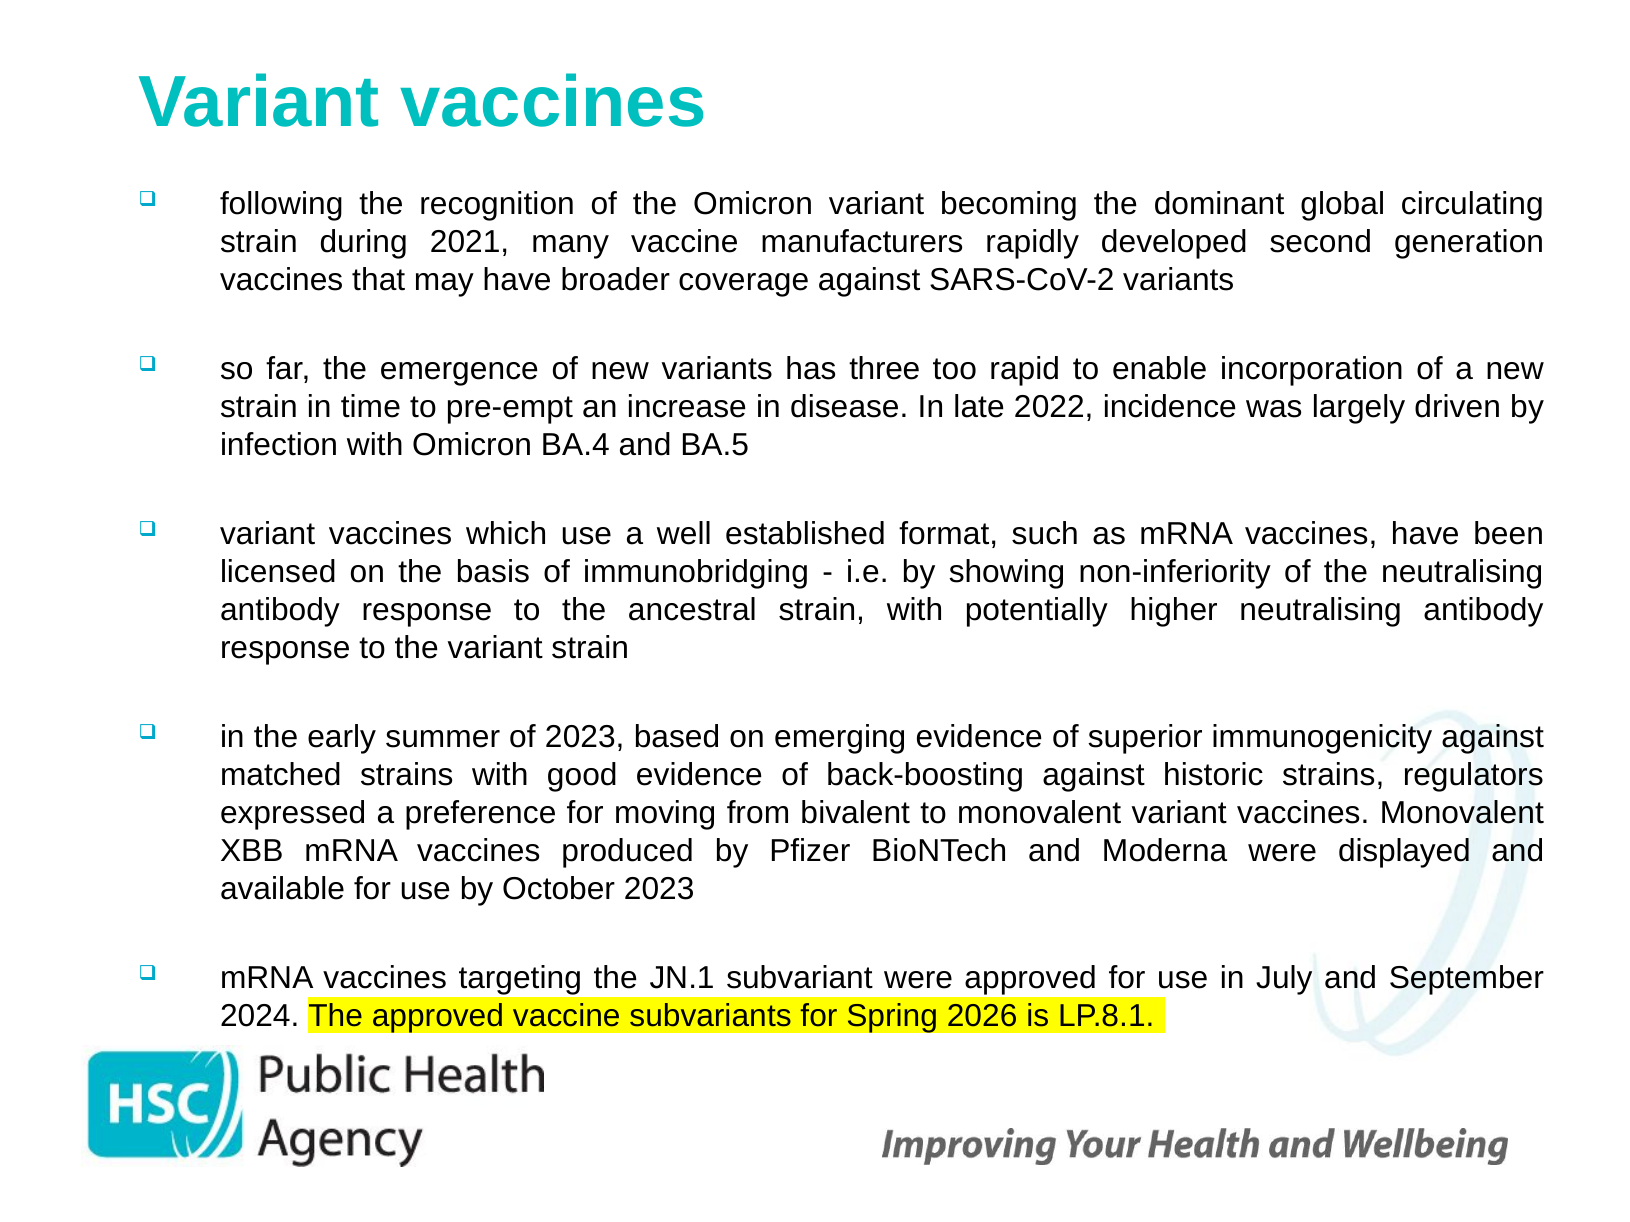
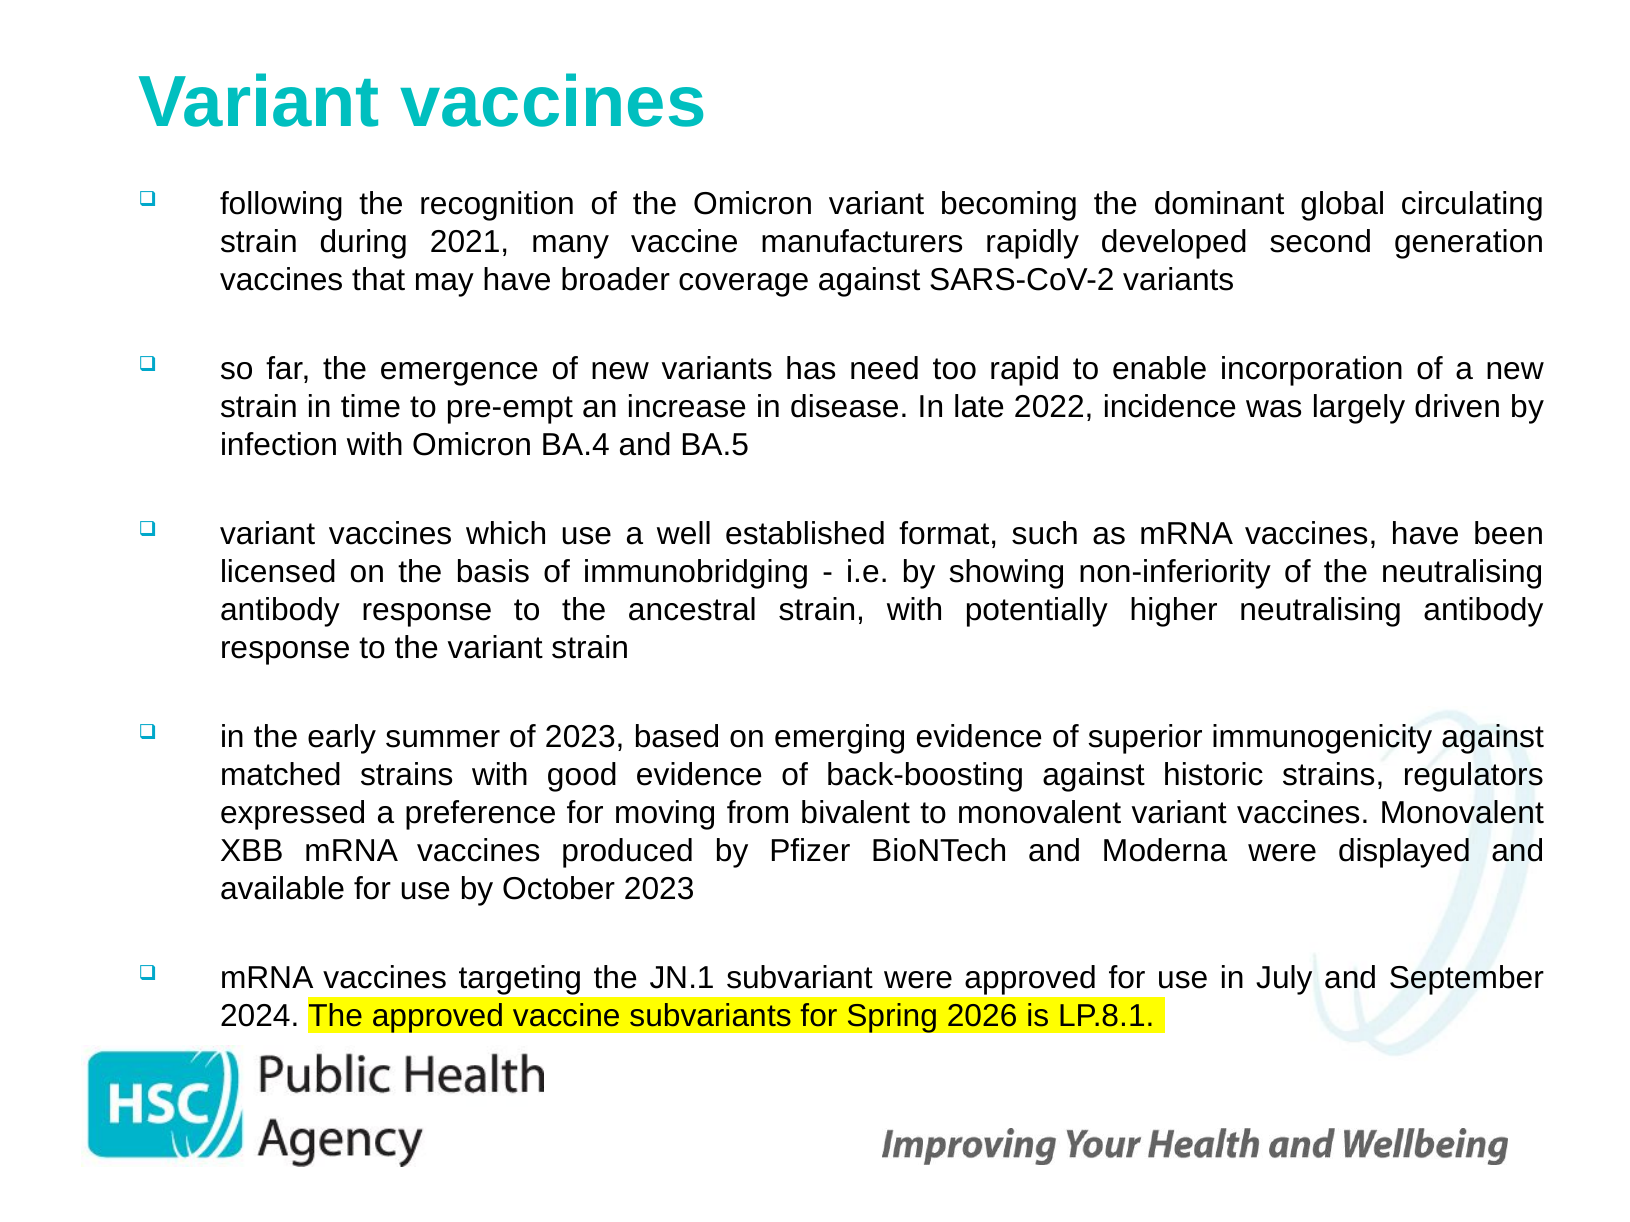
three: three -> need
